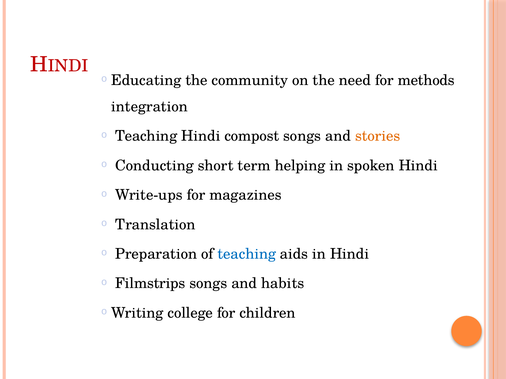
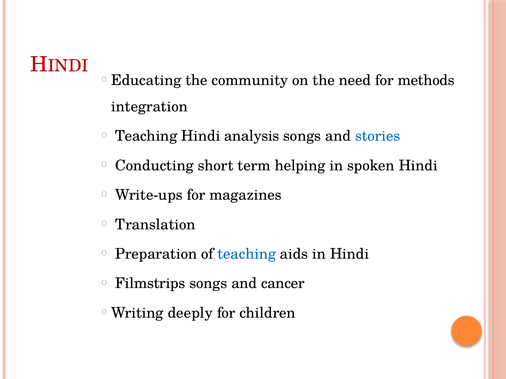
compost: compost -> analysis
stories colour: orange -> blue
habits: habits -> cancer
college: college -> deeply
